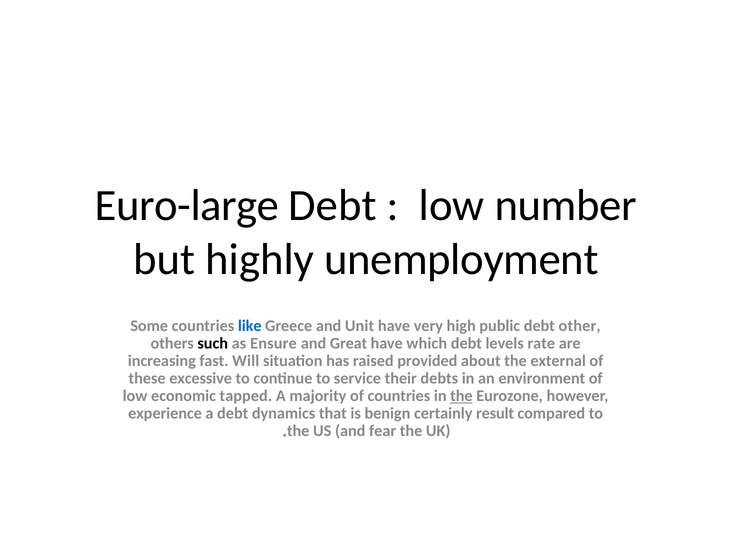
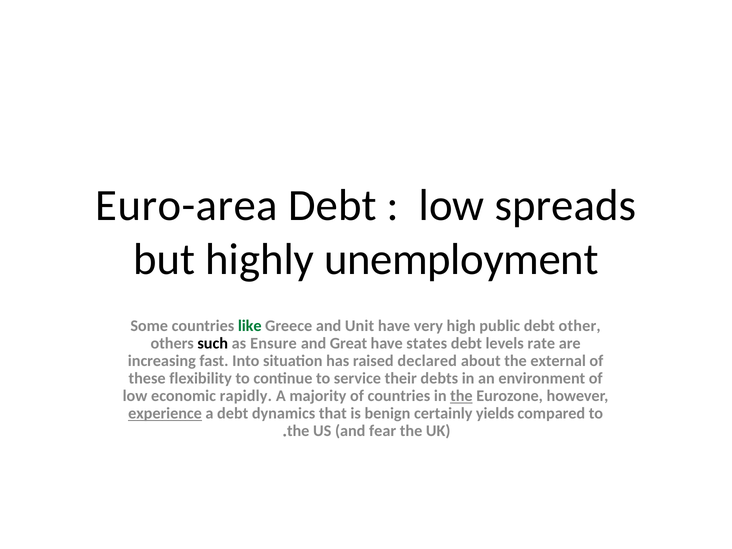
Euro-large: Euro-large -> Euro-area
number: number -> spreads
like colour: blue -> green
which: which -> states
Will: Will -> Into
provided: provided -> declared
excessive: excessive -> flexibility
tapped: tapped -> rapidly
experience underline: none -> present
result: result -> yields
